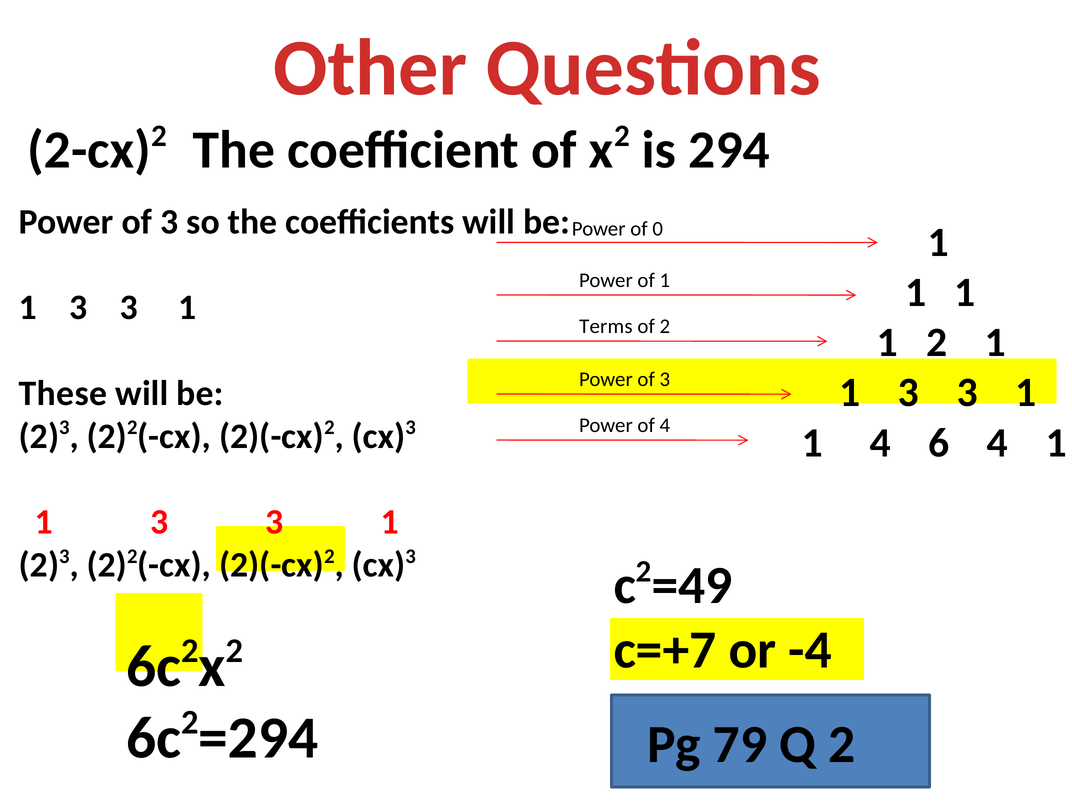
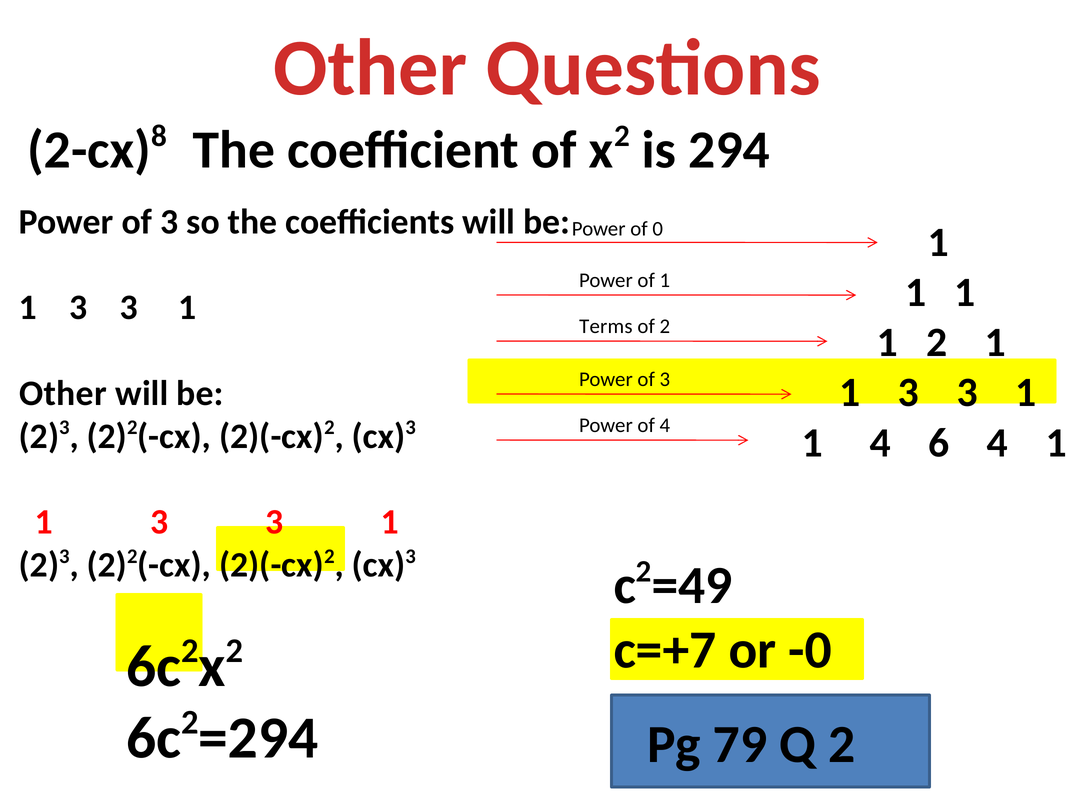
2 at (159, 136): 2 -> 8
These at (63, 393): These -> Other
-4: -4 -> -0
